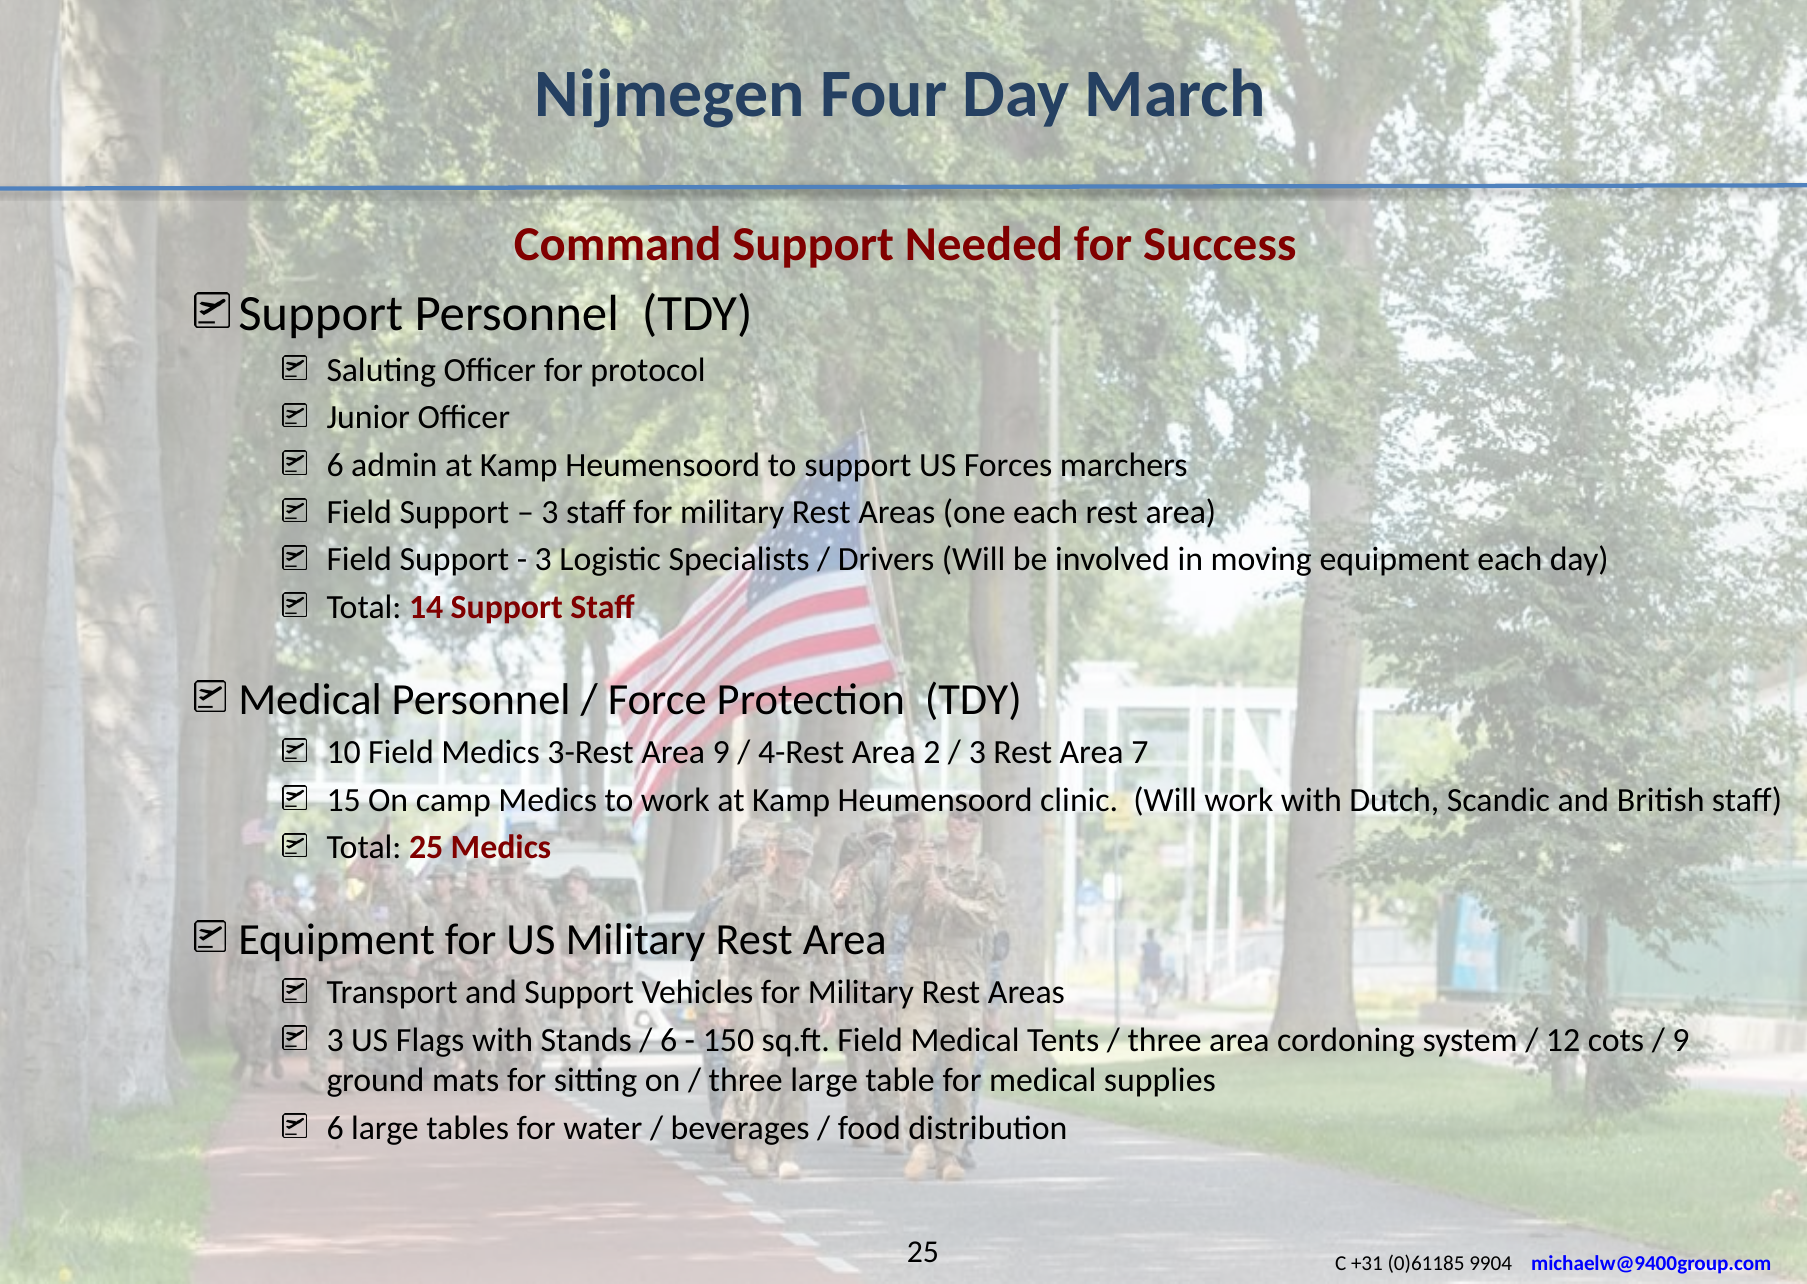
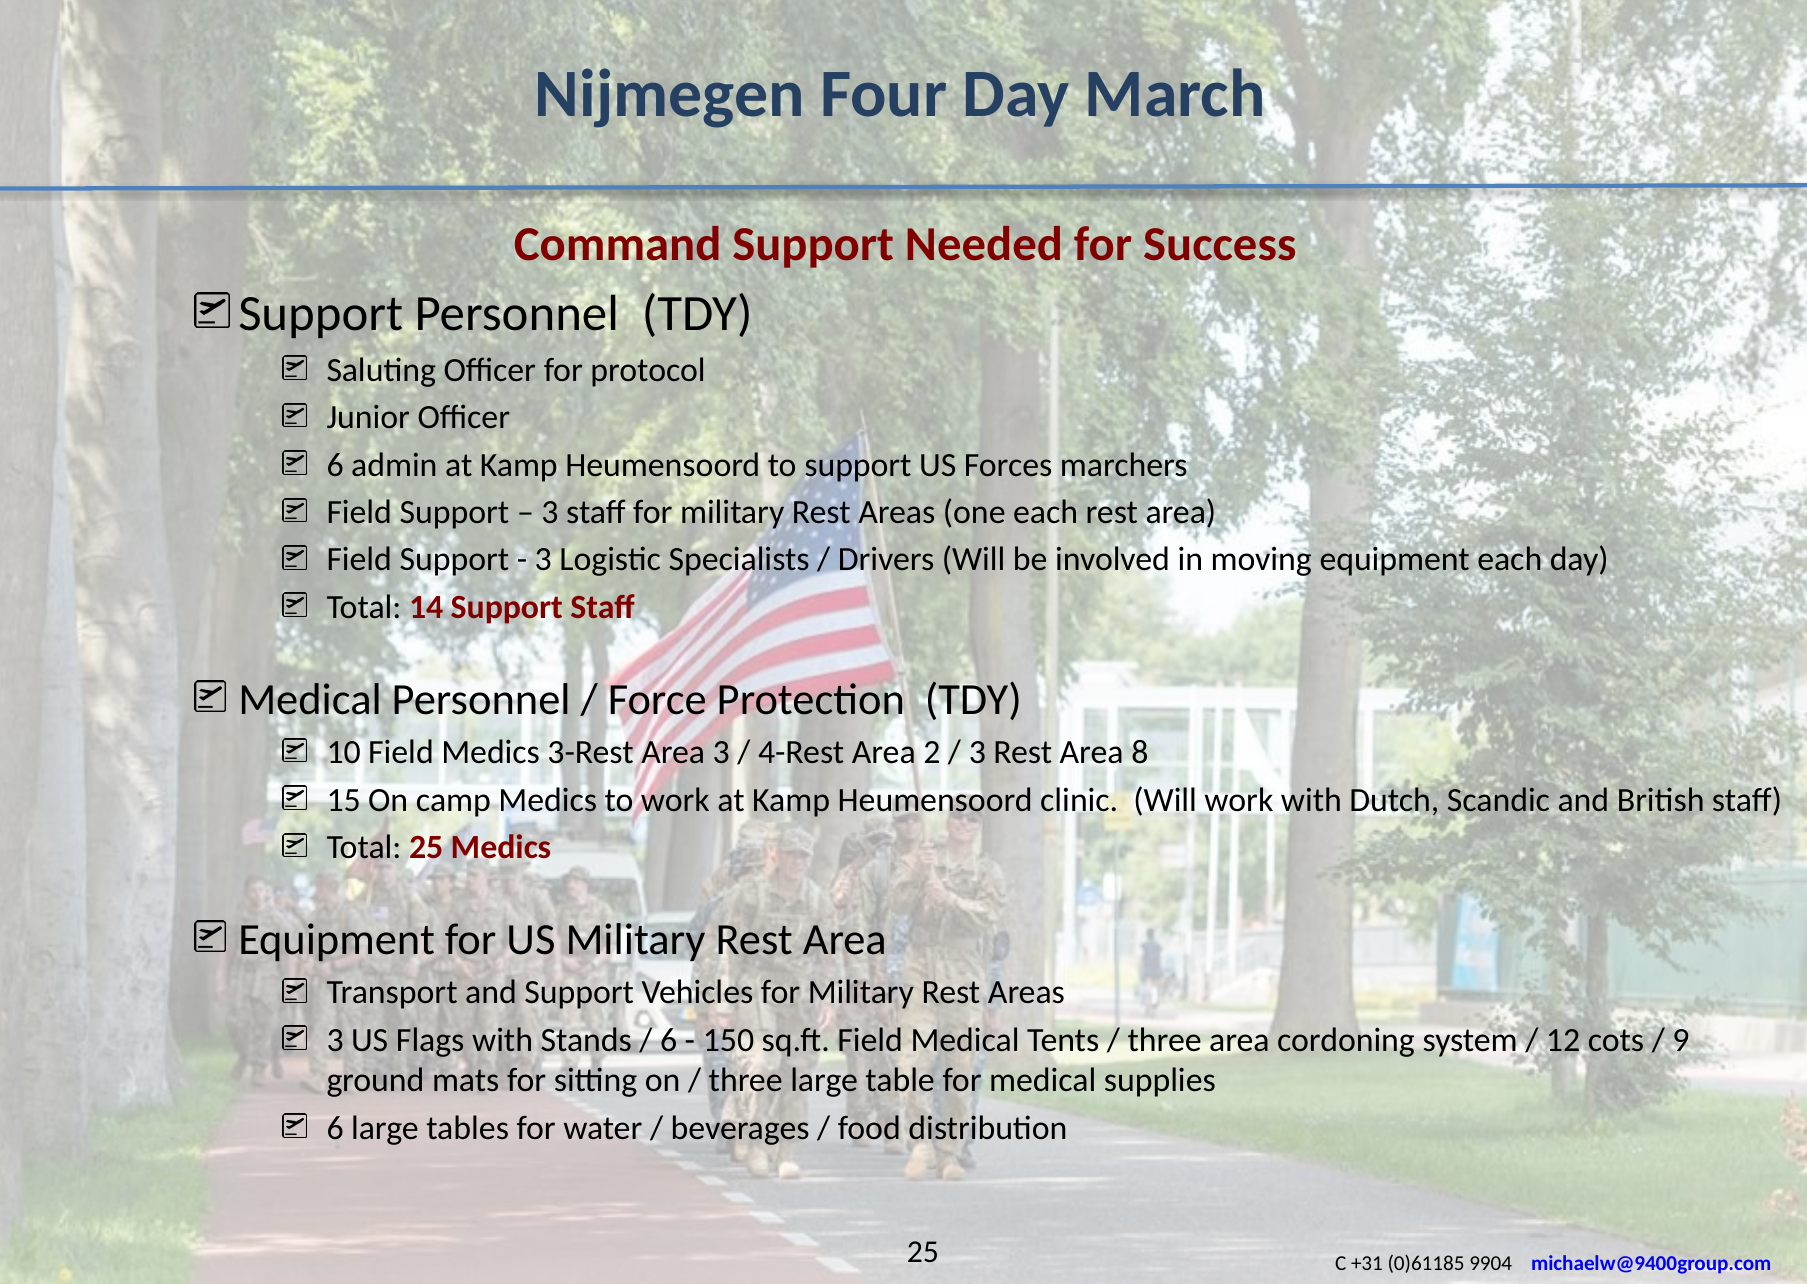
Area 9: 9 -> 3
7: 7 -> 8
